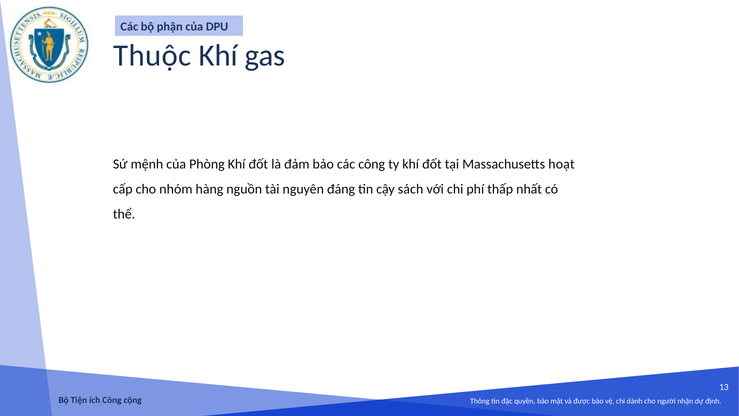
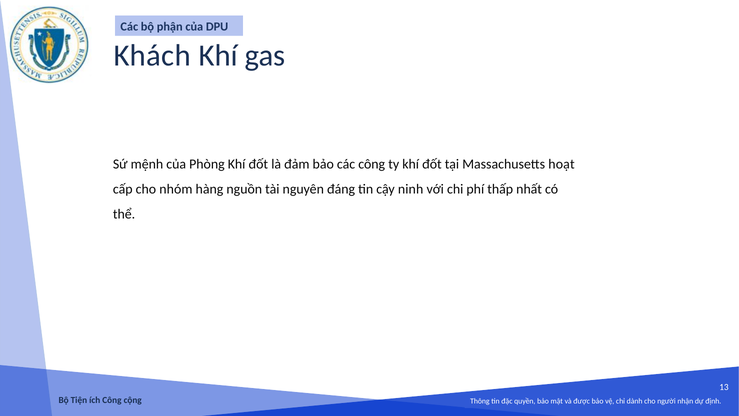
Thuộc: Thuộc -> Khách
sách: sách -> ninh
